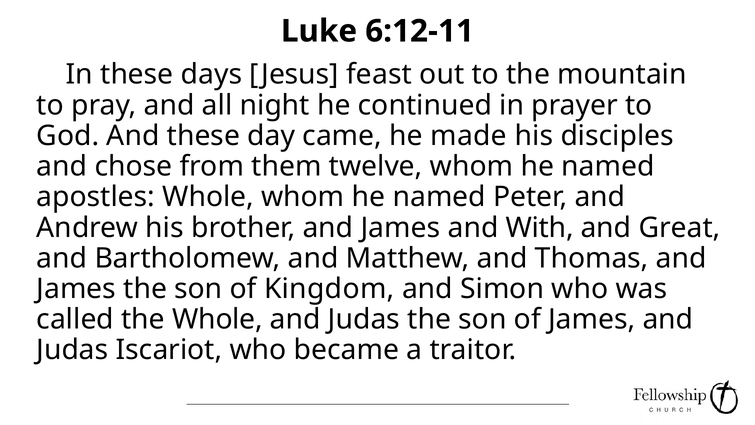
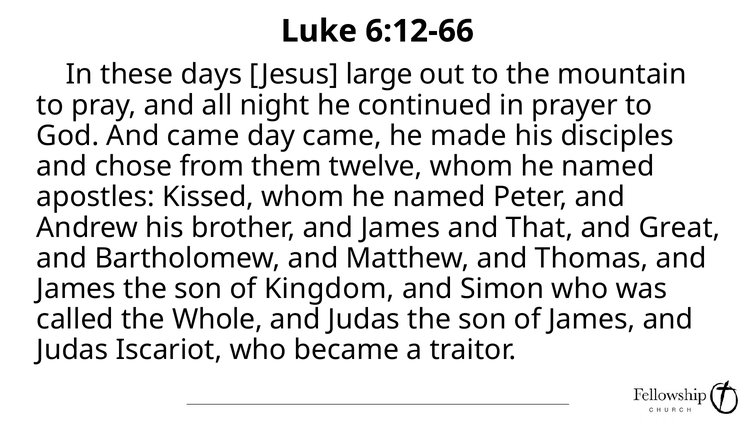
6:12-11: 6:12-11 -> 6:12-66
feast: feast -> large
And these: these -> came
apostles Whole: Whole -> Kissed
With: With -> That
